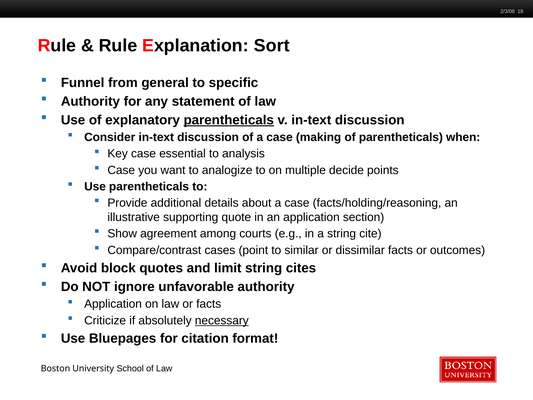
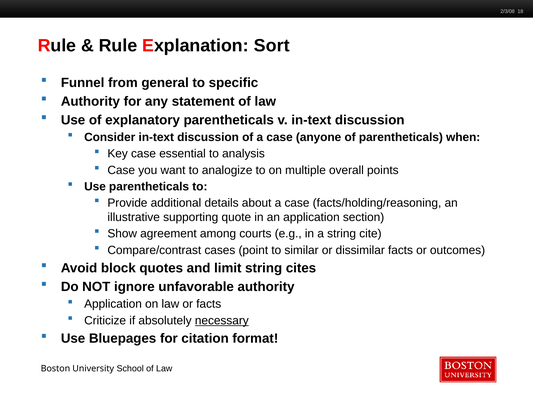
parentheticals at (229, 120) underline: present -> none
making: making -> anyone
decide: decide -> overall
